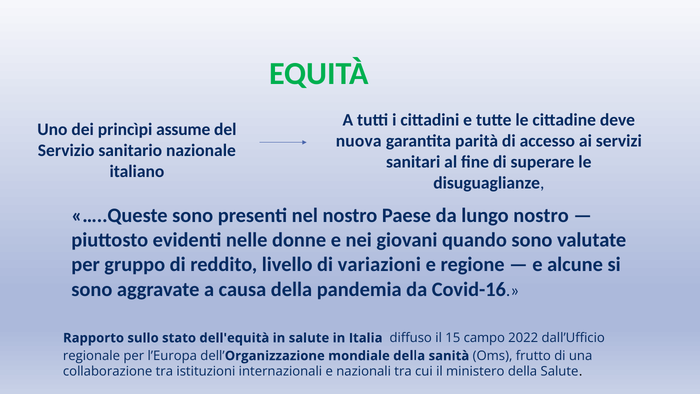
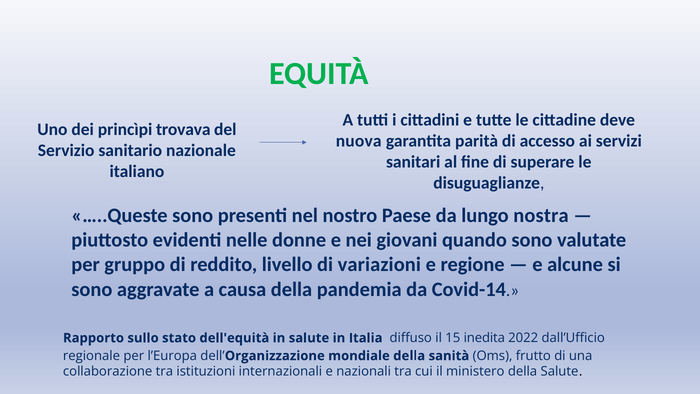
assume: assume -> trovava
lungo nostro: nostro -> nostra
Covid-16: Covid-16 -> Covid-14
campo: campo -> inedita
